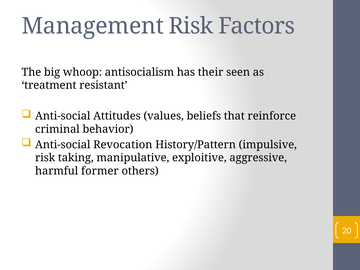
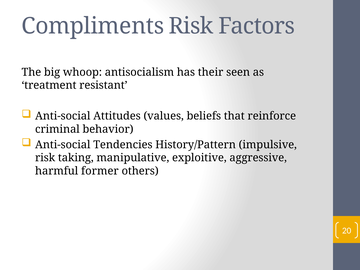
Management: Management -> Compliments
Revocation: Revocation -> Tendencies
